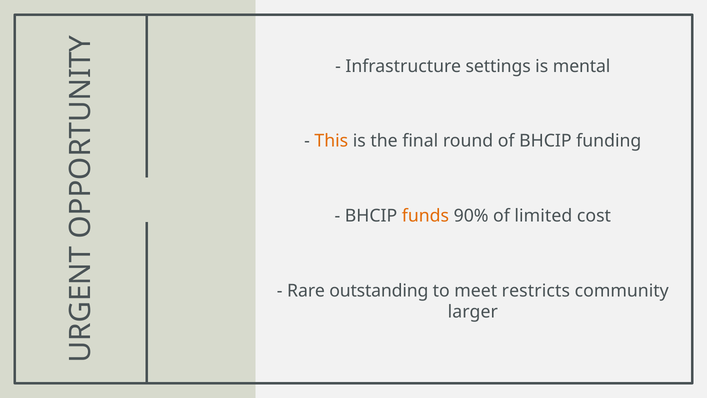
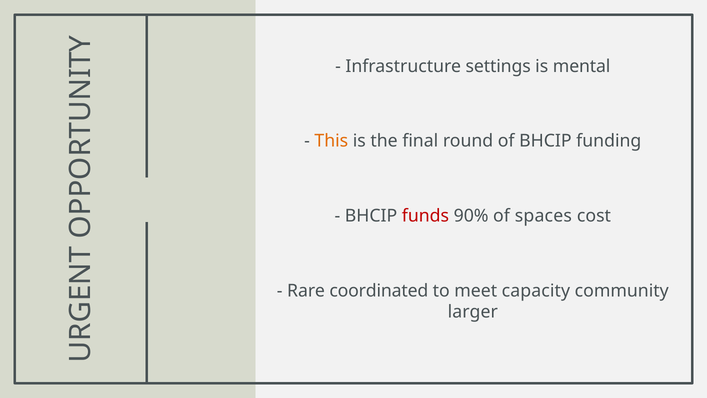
funds colour: orange -> red
limited: limited -> spaces
outstanding: outstanding -> coordinated
restricts: restricts -> capacity
